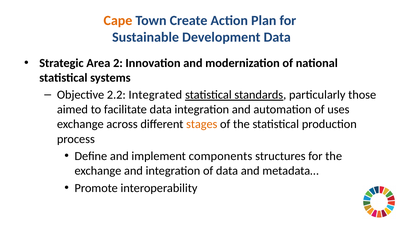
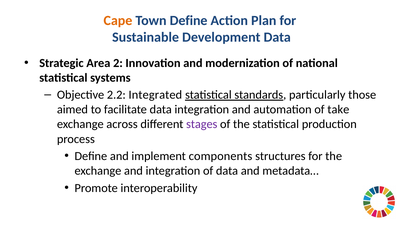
Town Create: Create -> Define
uses: uses -> take
stages colour: orange -> purple
